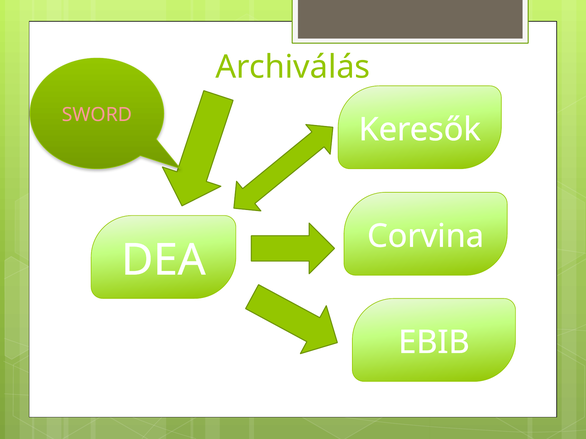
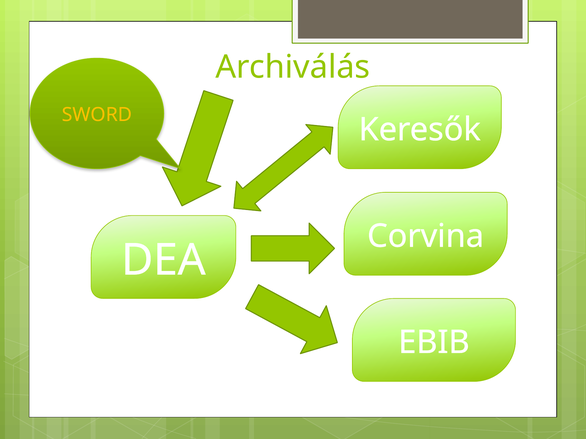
SWORD colour: pink -> yellow
